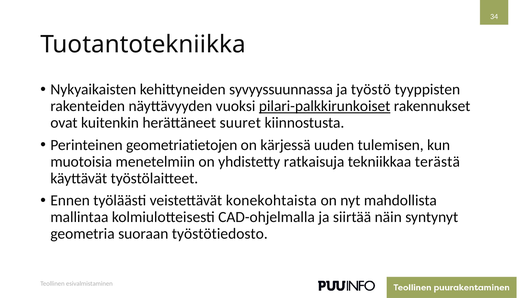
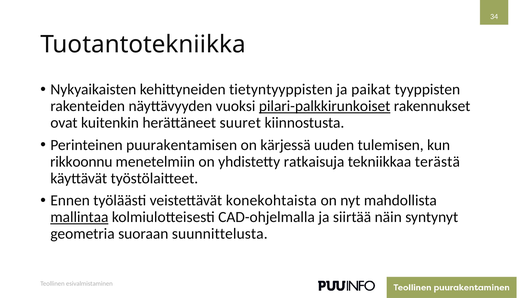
syvyyssuunnassa: syvyyssuunnassa -> tietyntyyppisten
työstö: työstö -> paikat
geometriatietojen: geometriatietojen -> puurakentamisen
muotoisia: muotoisia -> rikkoonnu
mallintaa underline: none -> present
työstötiedosto: työstötiedosto -> suunnittelusta
